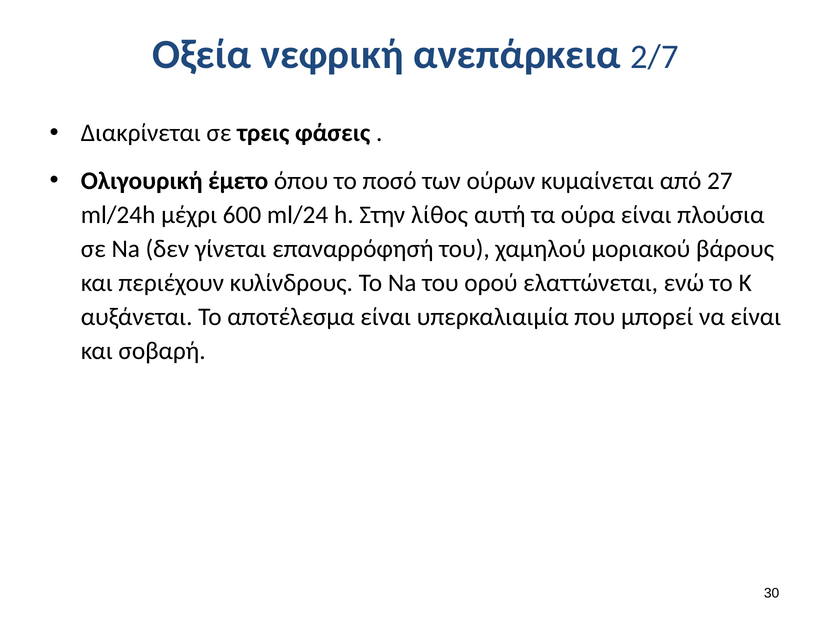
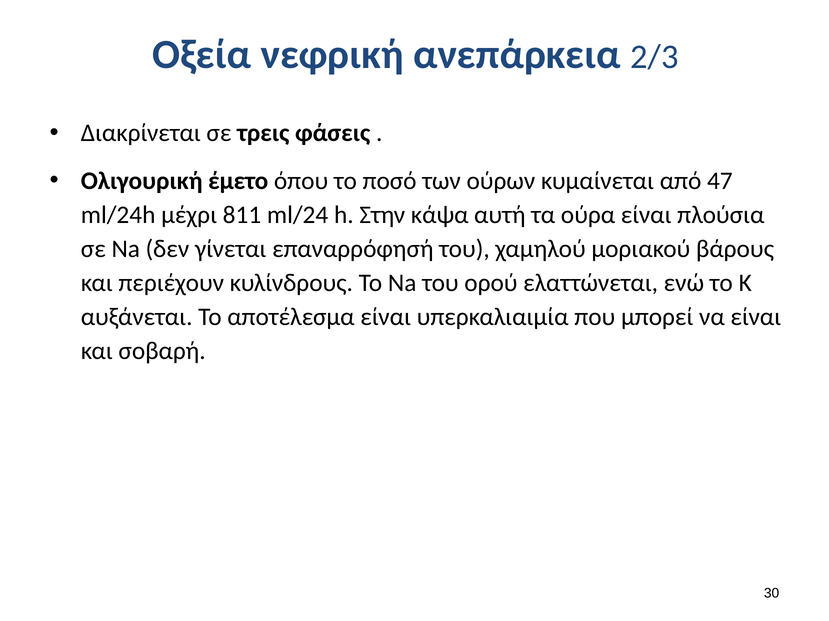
2/7: 2/7 -> 2/3
27: 27 -> 47
600: 600 -> 811
λίθος: λίθος -> κάψα
